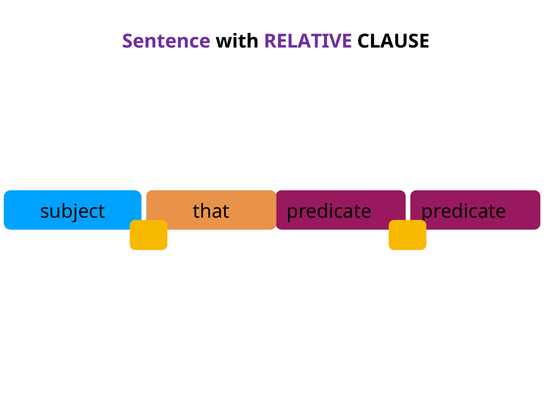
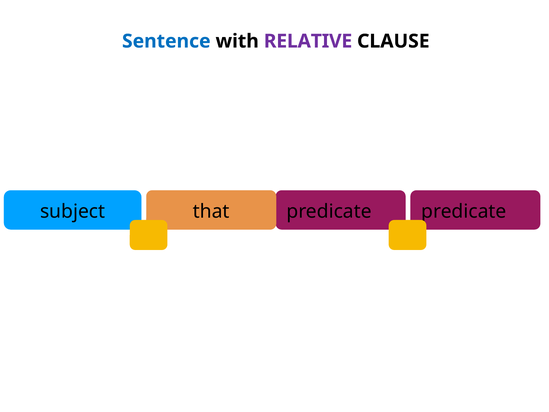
Sentence colour: purple -> blue
